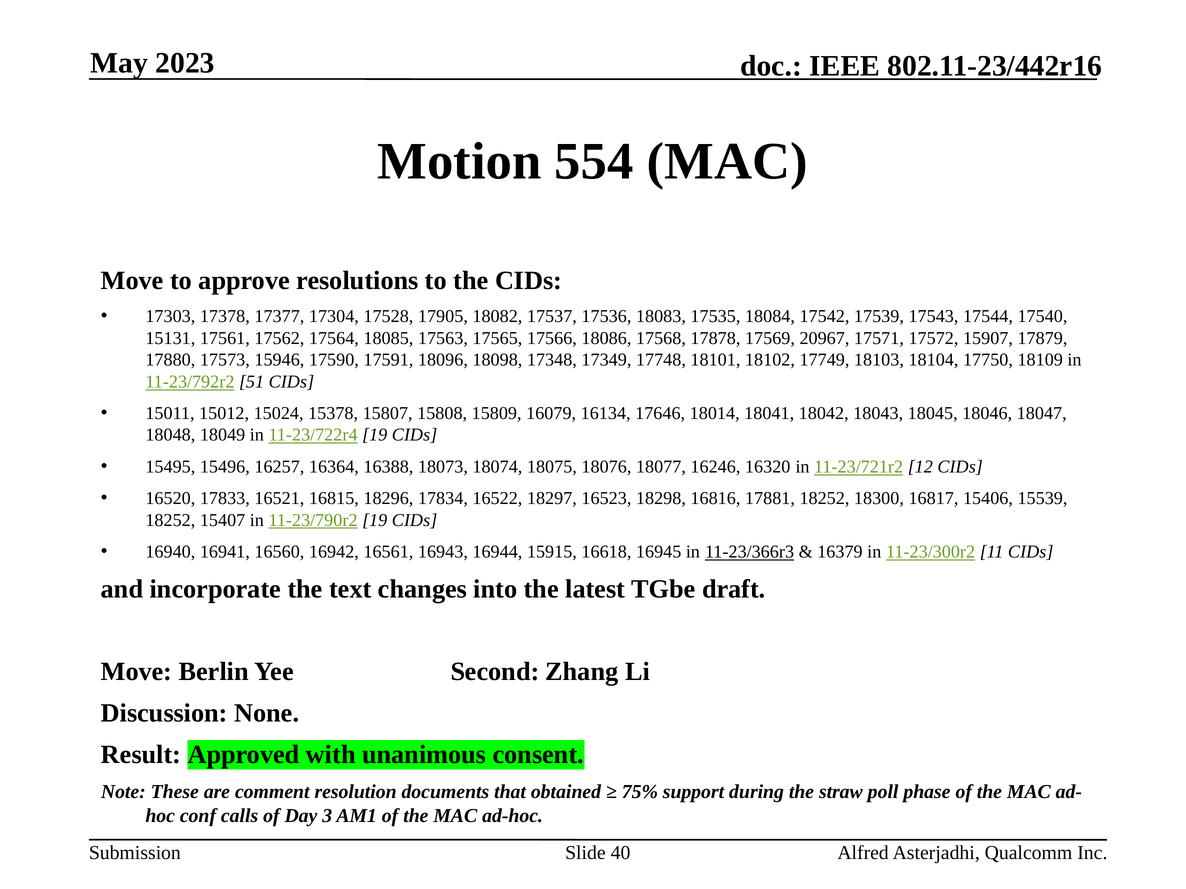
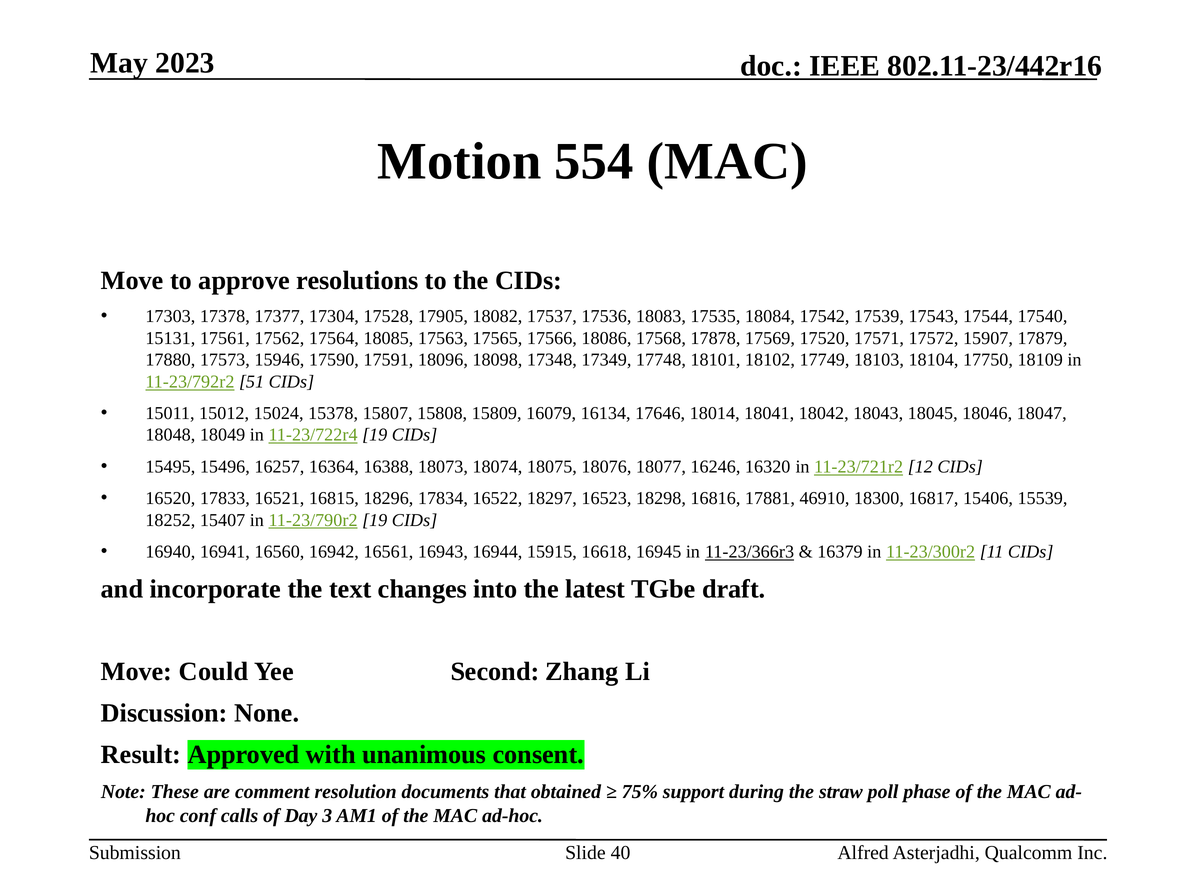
20967: 20967 -> 17520
17881 18252: 18252 -> 46910
Berlin: Berlin -> Could
